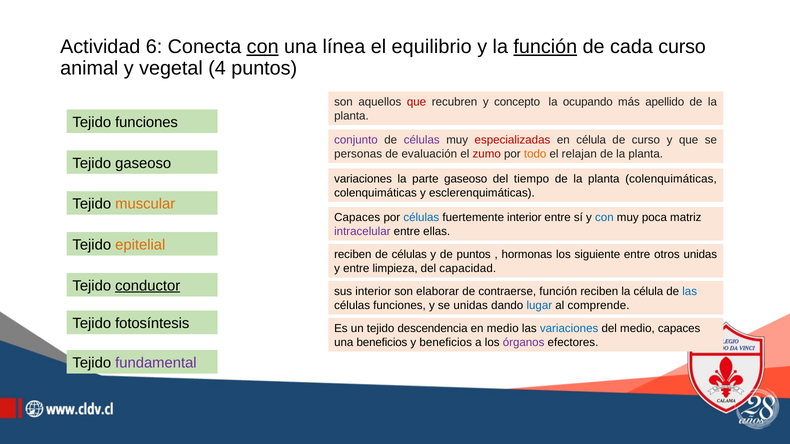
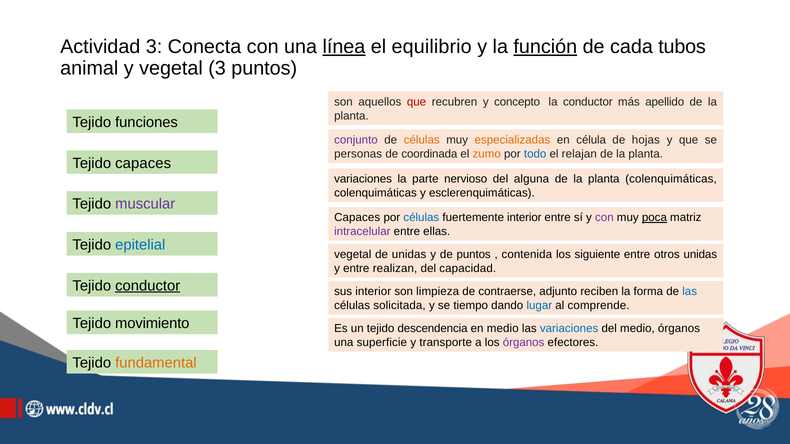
Actividad 6: 6 -> 3
con at (263, 47) underline: present -> none
línea underline: none -> present
cada curso: curso -> tubos
vegetal 4: 4 -> 3
la ocupando: ocupando -> conductor
células at (422, 140) colour: purple -> orange
especializadas colour: red -> orange
de curso: curso -> hojas
evaluación: evaluación -> coordinada
zumo colour: red -> orange
todo colour: orange -> blue
Tejido gaseoso: gaseoso -> capaces
parte gaseoso: gaseoso -> nervioso
tiempo: tiempo -> alguna
muscular colour: orange -> purple
con at (604, 218) colour: blue -> purple
poca underline: none -> present
epitelial colour: orange -> blue
reciben at (353, 255): reciben -> vegetal
células at (409, 255): células -> unidas
hormonas: hormonas -> contenida
limpieza: limpieza -> realizan
elaborar: elaborar -> limpieza
contraerse función: función -> adjunto
la célula: célula -> forma
células funciones: funciones -> solicitada
se unidas: unidas -> tiempo
fotosíntesis: fotosíntesis -> movimiento
medio capaces: capaces -> órganos
una beneficios: beneficios -> superficie
y beneficios: beneficios -> transporte
fundamental colour: purple -> orange
